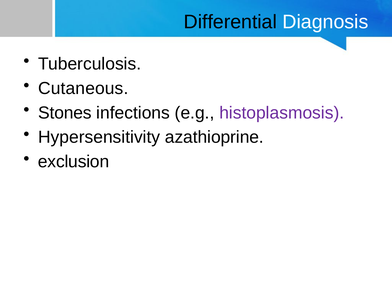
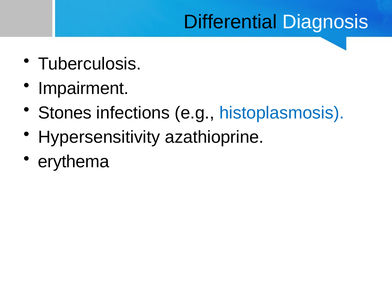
Cutaneous: Cutaneous -> Impairment
histoplasmosis colour: purple -> blue
exclusion: exclusion -> erythema
